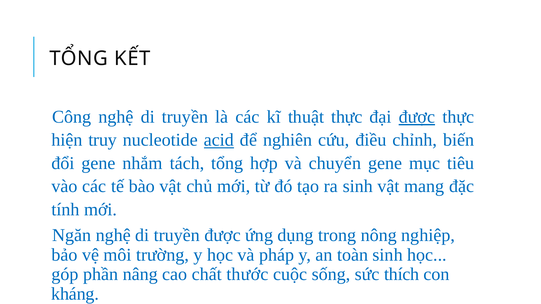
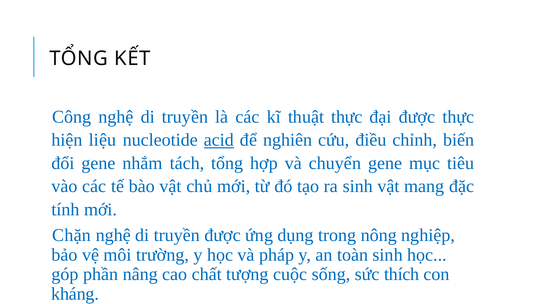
được at (417, 117) underline: present -> none
truy: truy -> liệu
Ngăn: Ngăn -> Chặn
thước: thước -> tượng
